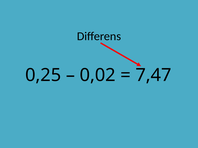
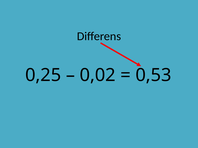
7,47: 7,47 -> 0,53
